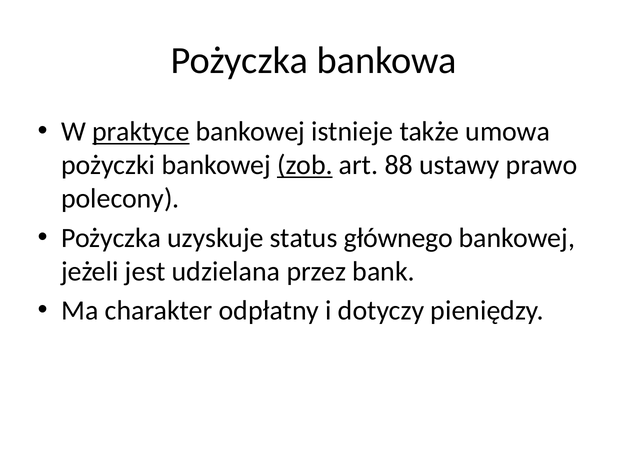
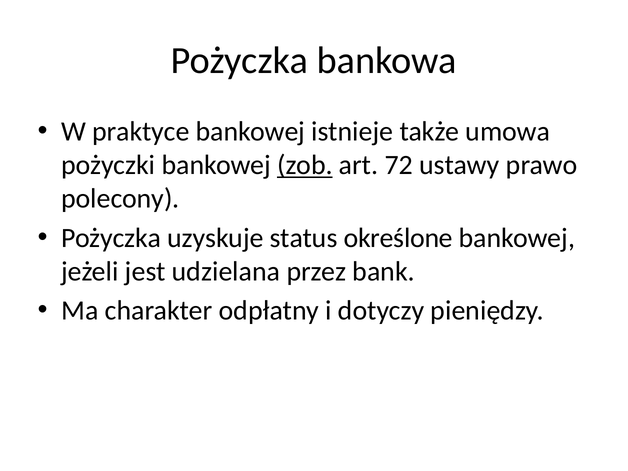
praktyce underline: present -> none
88: 88 -> 72
głównego: głównego -> określone
